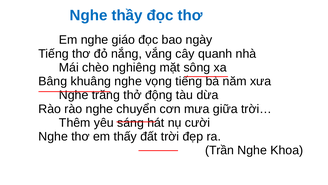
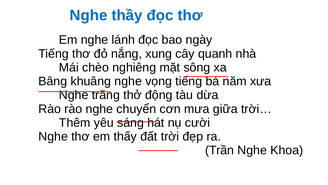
giáo: giáo -> lánh
vắng: vắng -> xung
